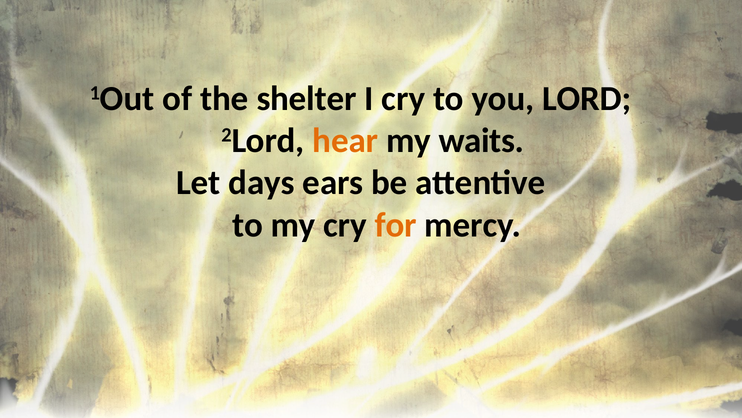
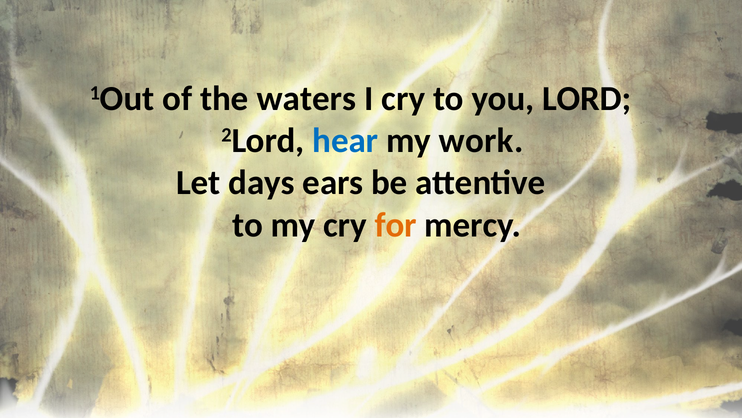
shelter: shelter -> waters
hear colour: orange -> blue
waits: waits -> work
